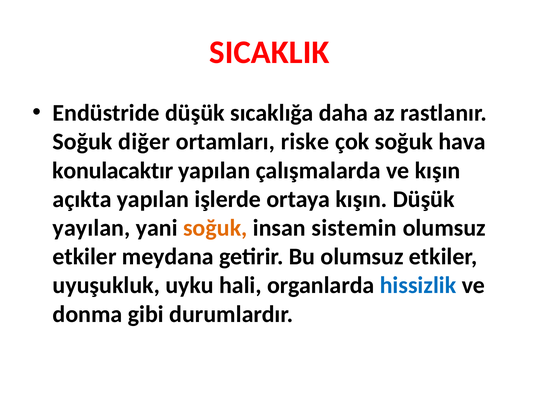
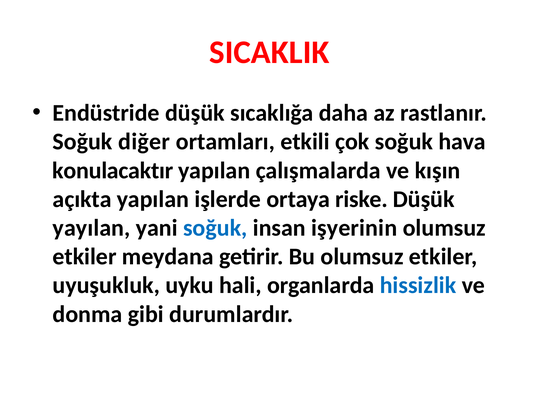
riske: riske -> etkili
ortaya kışın: kışın -> riske
soğuk at (215, 228) colour: orange -> blue
sistemin: sistemin -> işyerinin
